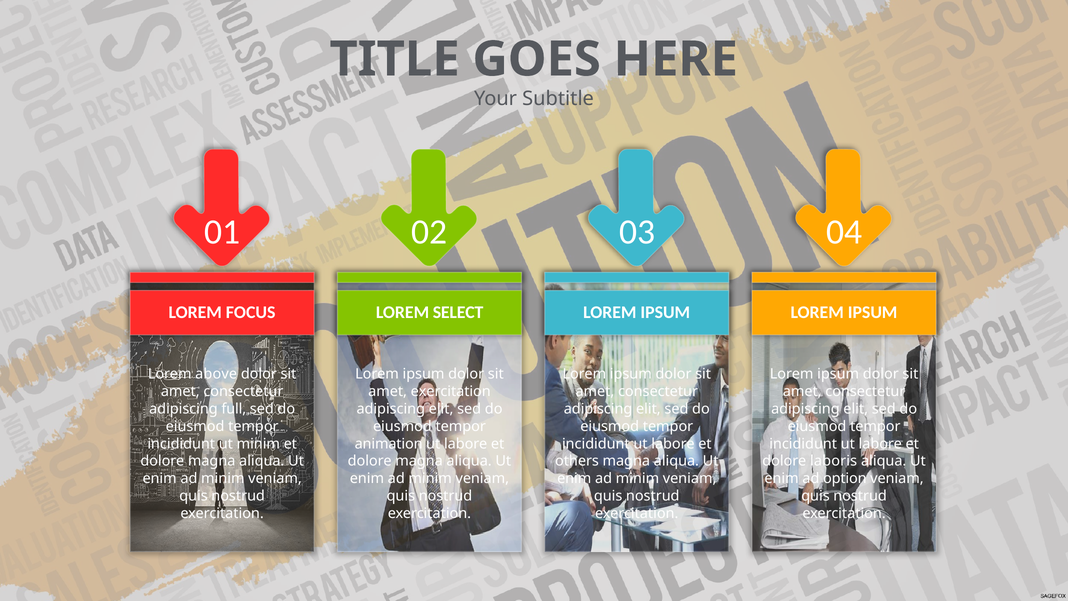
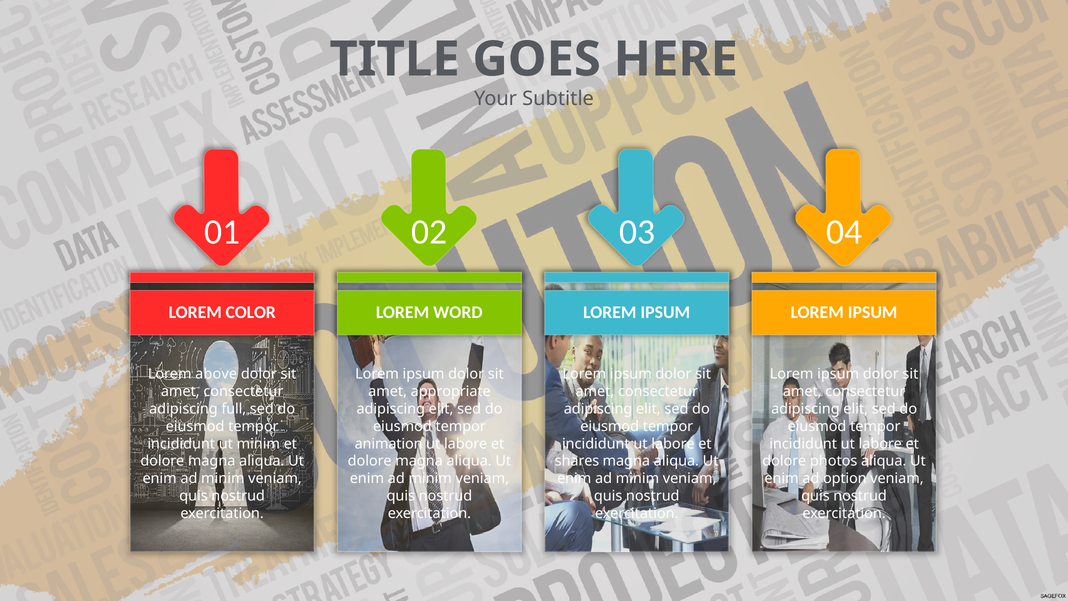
FOCUS: FOCUS -> COLOR
SELECT: SELECT -> WORD
amet exercitation: exercitation -> appropriate
others: others -> shares
laboris: laboris -> photos
